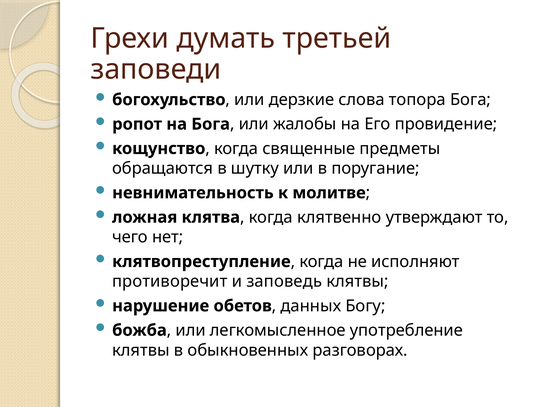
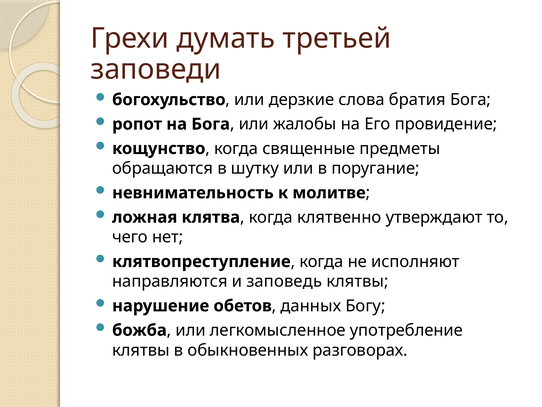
топора: топора -> братия
противоречит: противоречит -> направляются
